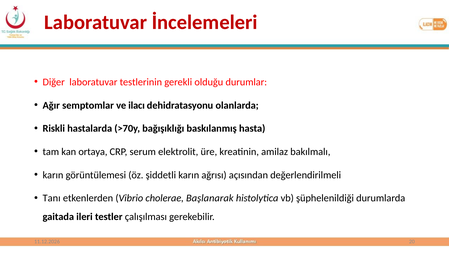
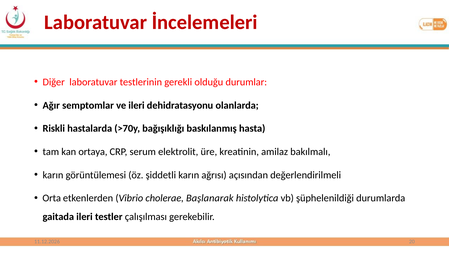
ve ilacı: ilacı -> ileri
Tanı: Tanı -> Orta
